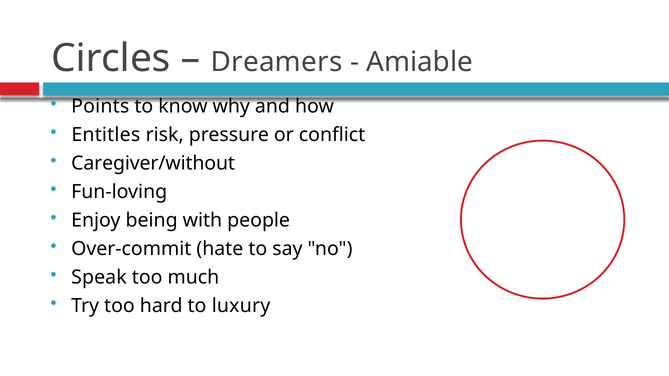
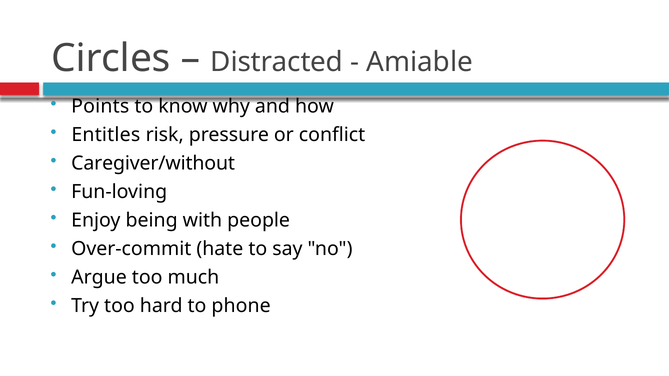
Dreamers: Dreamers -> Distracted
Speak: Speak -> Argue
luxury: luxury -> phone
